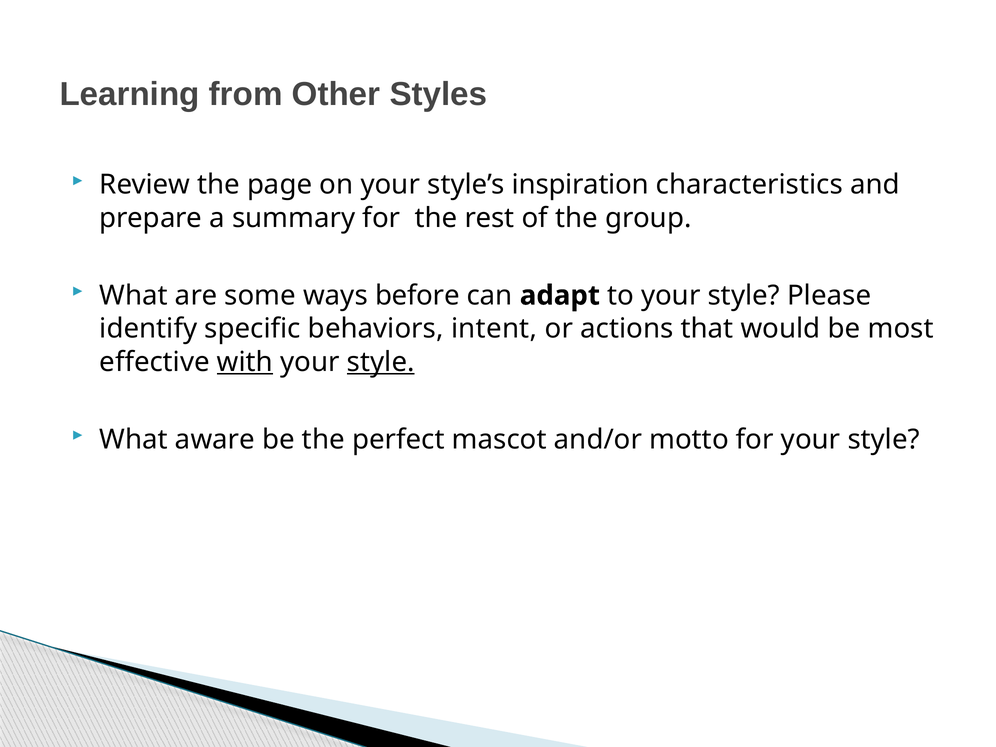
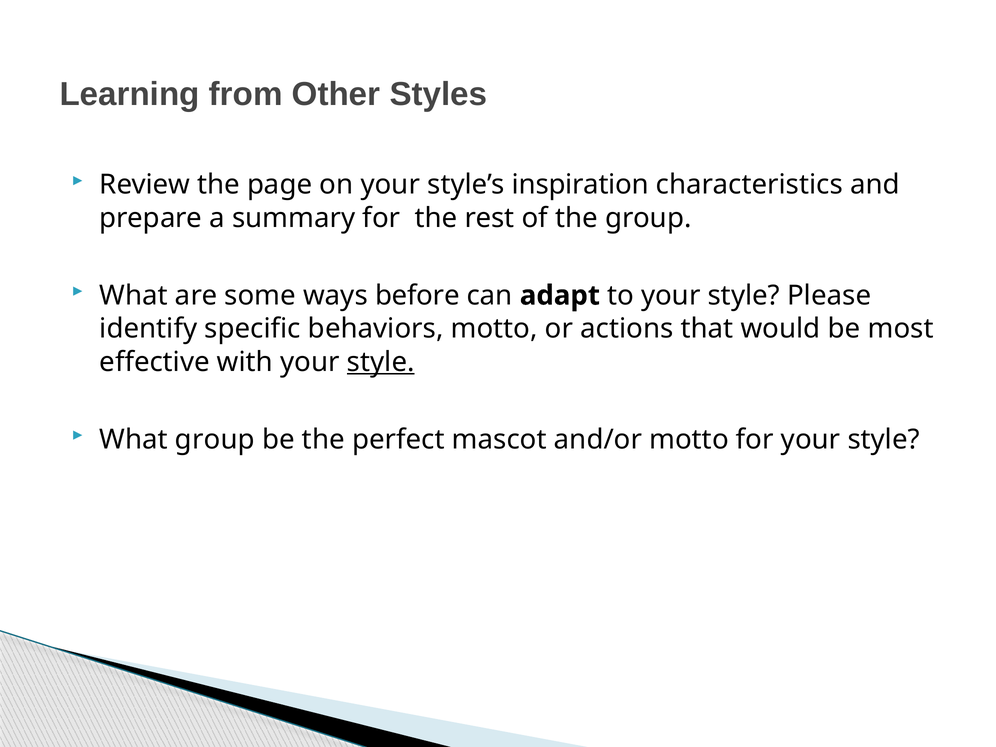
behaviors intent: intent -> motto
with underline: present -> none
What aware: aware -> group
